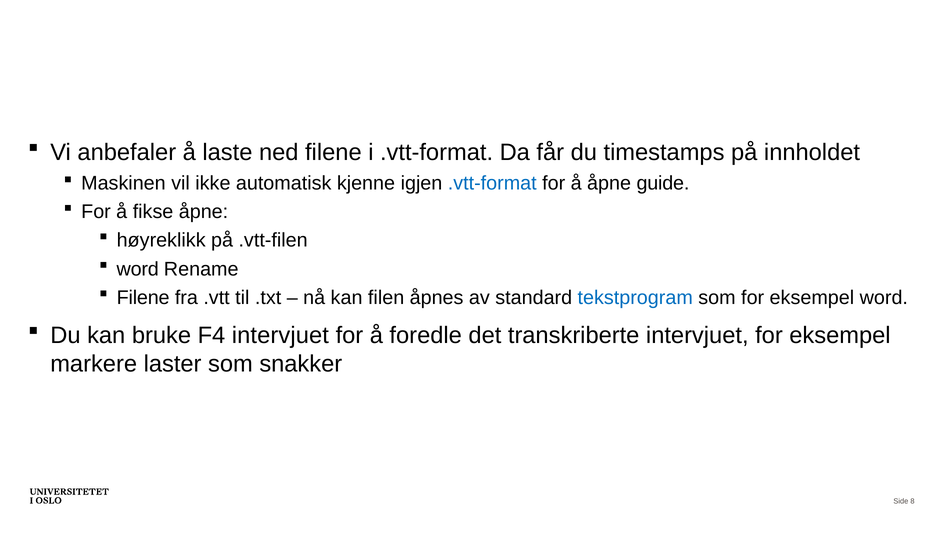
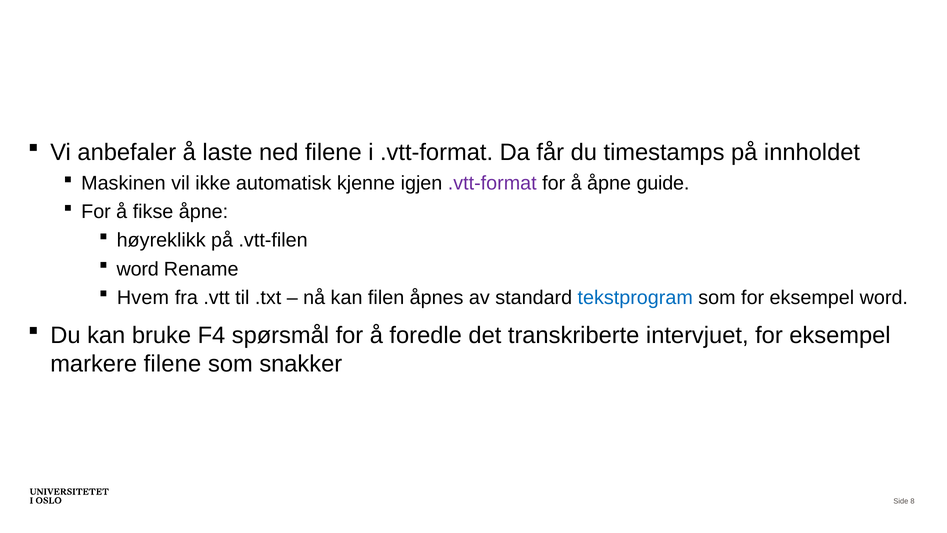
.vtt-format at (492, 183) colour: blue -> purple
Filene at (143, 297): Filene -> Hvem
F4 intervjuet: intervjuet -> spørsmål
markere laster: laster -> filene
